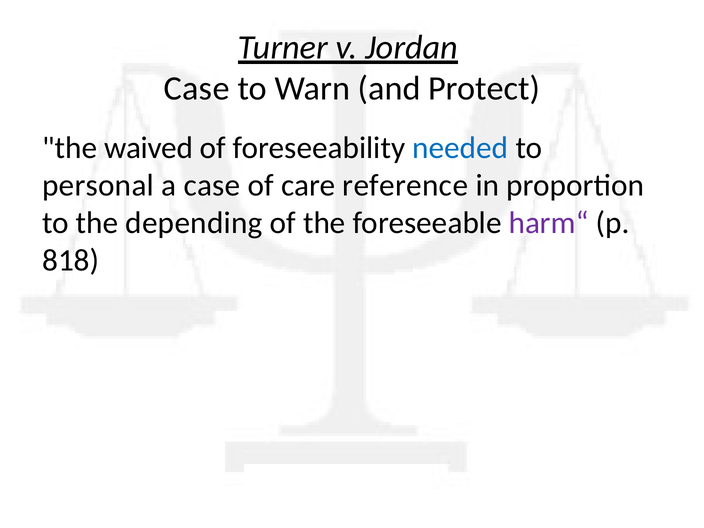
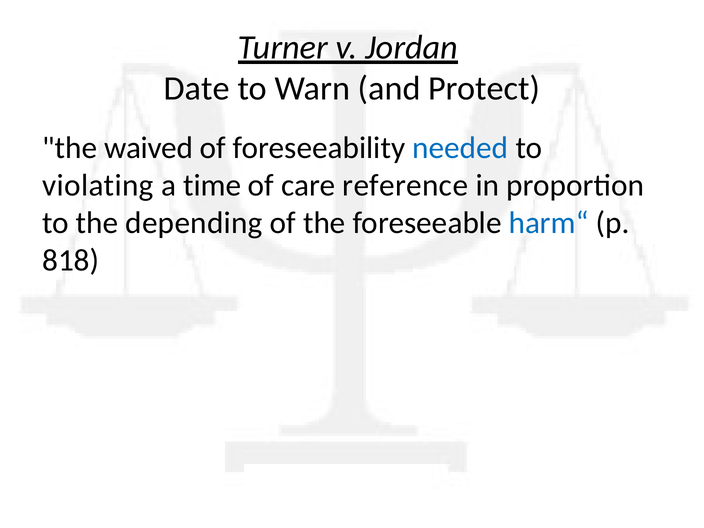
Case at (197, 89): Case -> Date
personal: personal -> violating
a case: case -> time
harm“ colour: purple -> blue
